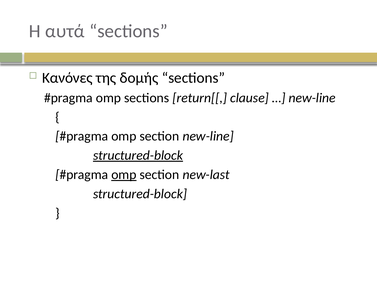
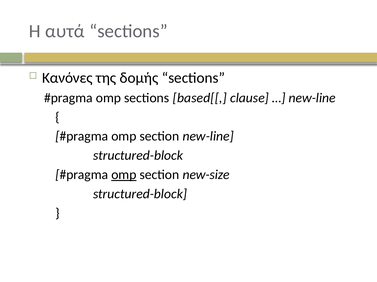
return[[: return[[ -> based[[
structured-block at (138, 156) underline: present -> none
new-last: new-last -> new-size
